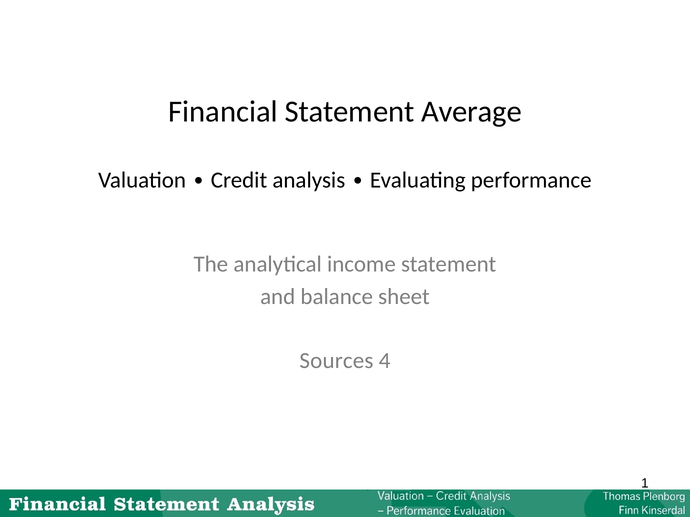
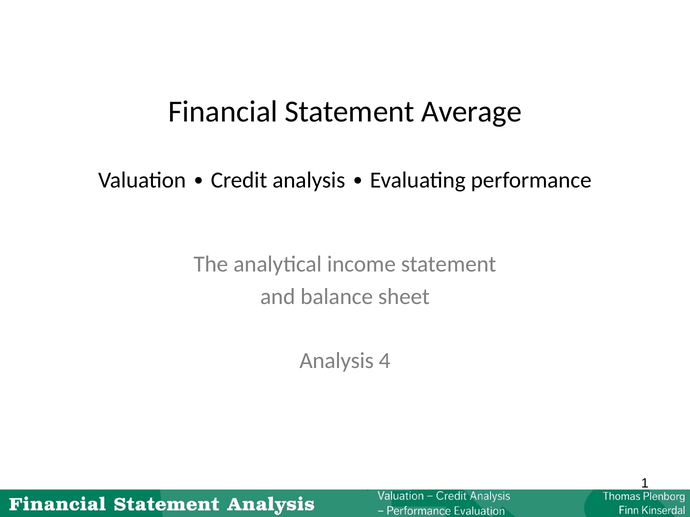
Sources at (336, 361): Sources -> Analysis
